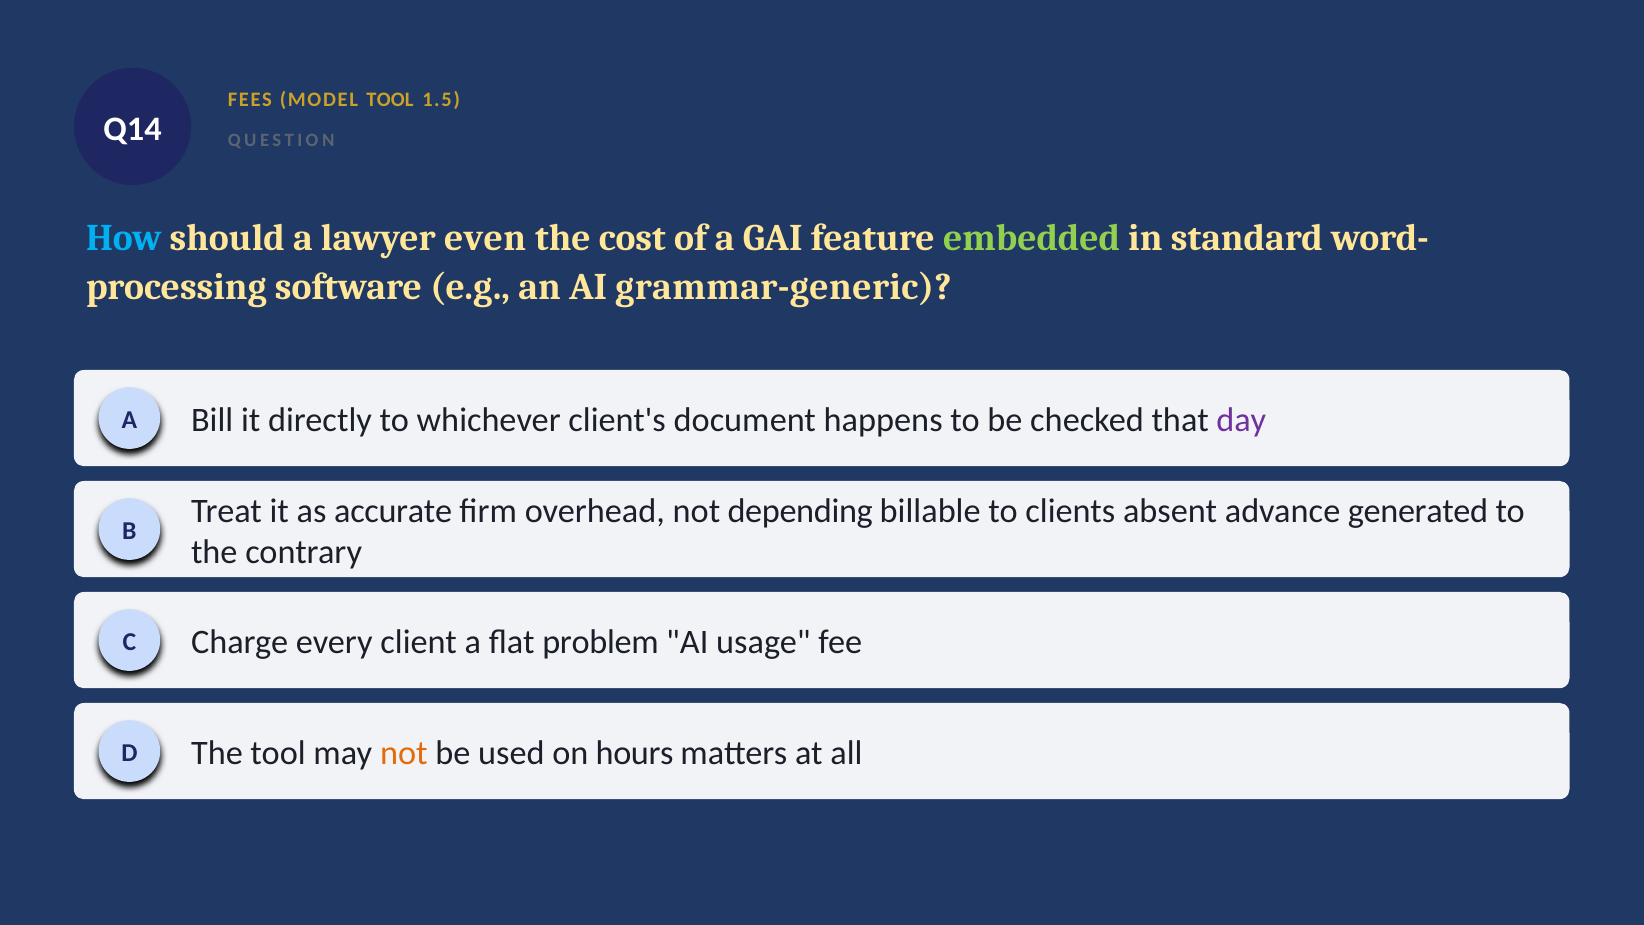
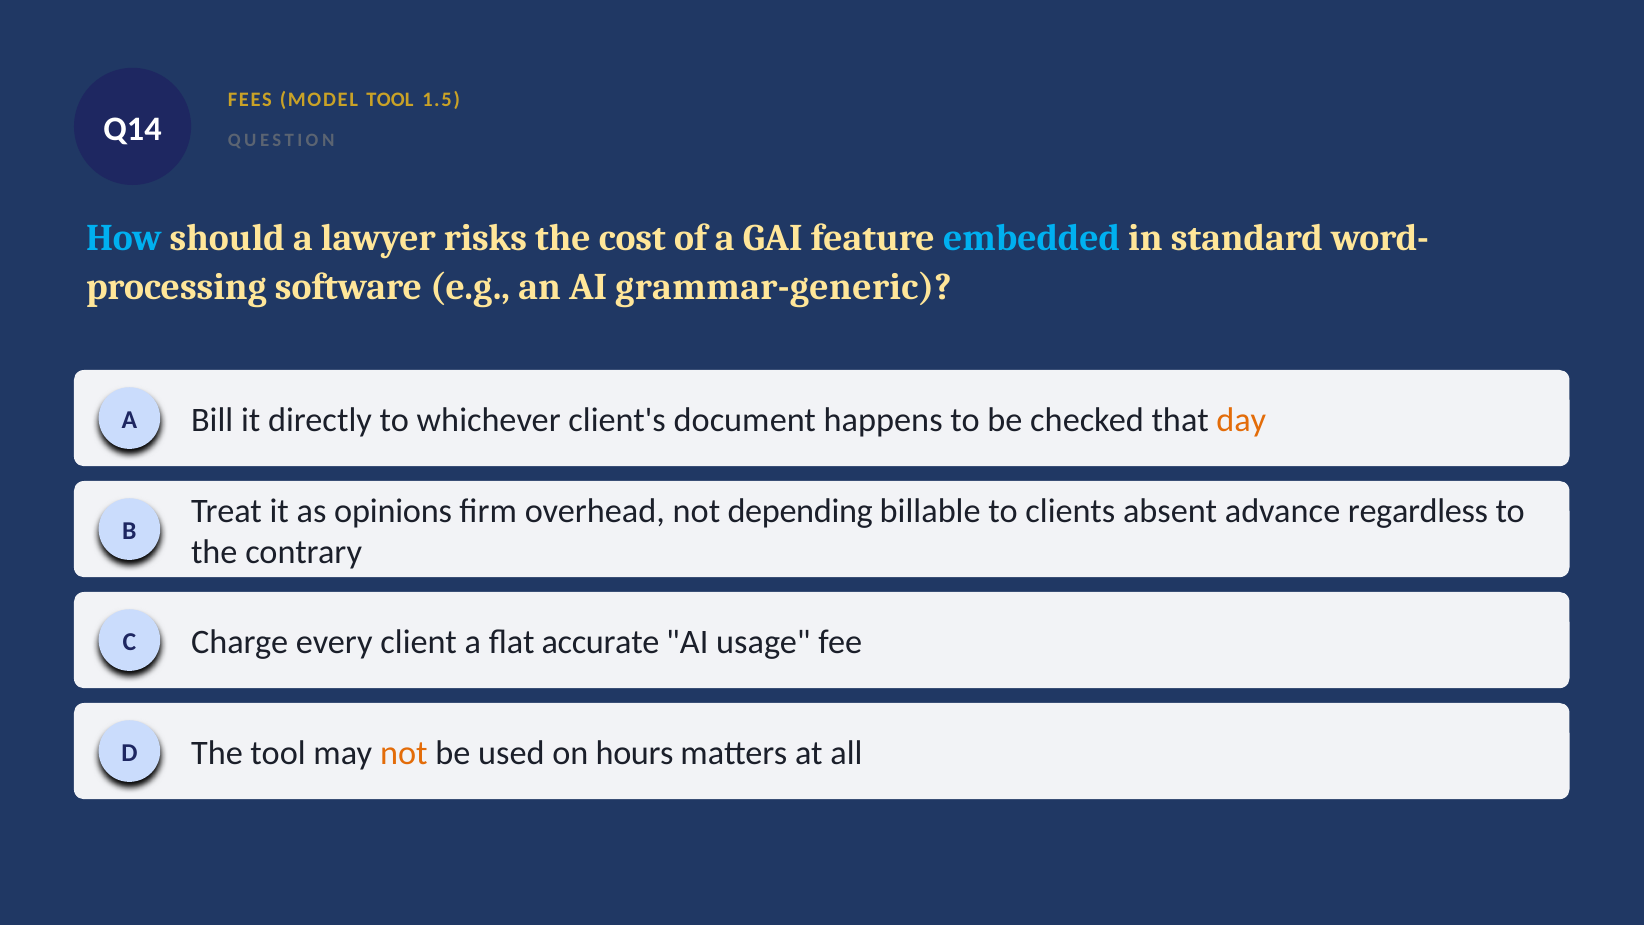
even: even -> risks
embedded colour: light green -> light blue
day colour: purple -> orange
accurate: accurate -> opinions
generated: generated -> regardless
problem: problem -> accurate
